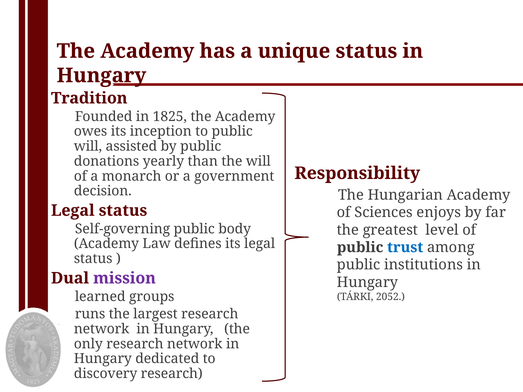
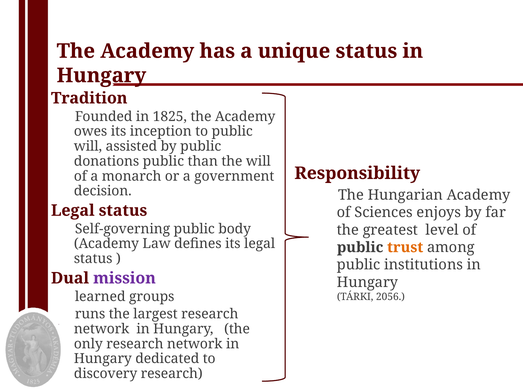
donations yearly: yearly -> public
trust colour: blue -> orange
2052: 2052 -> 2056
